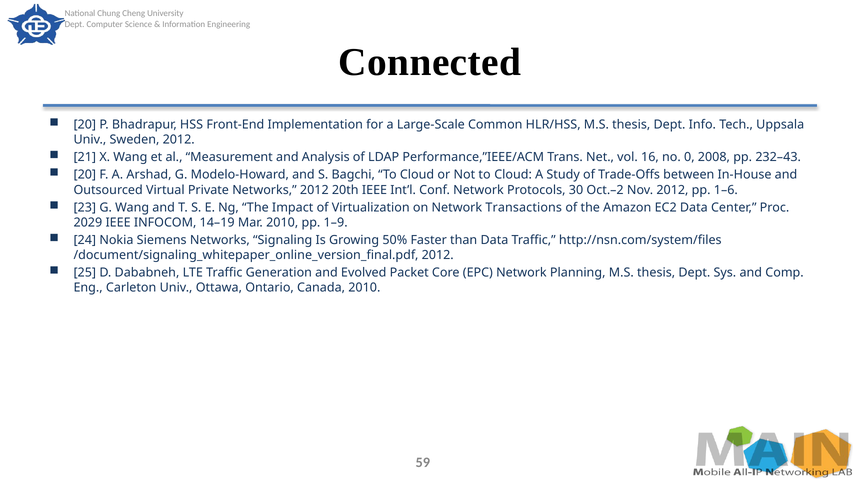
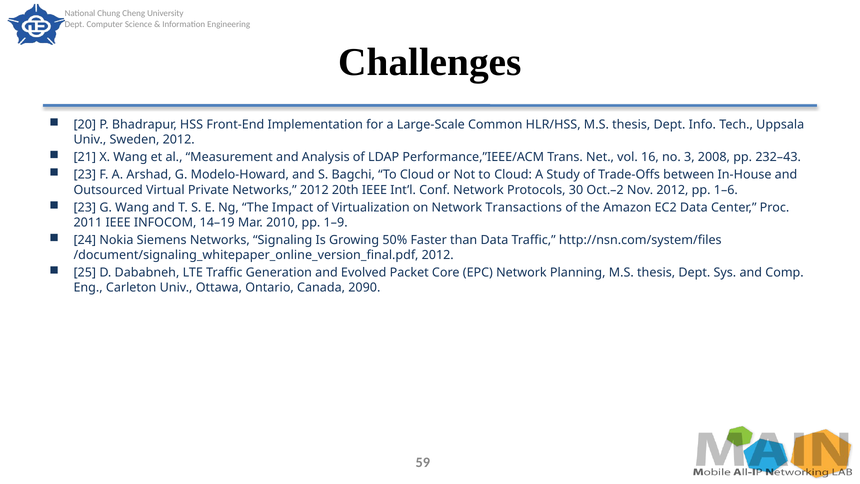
Connected: Connected -> Challenges
0: 0 -> 3
20 at (85, 175): 20 -> 23
2029: 2029 -> 2011
Canada 2010: 2010 -> 2090
